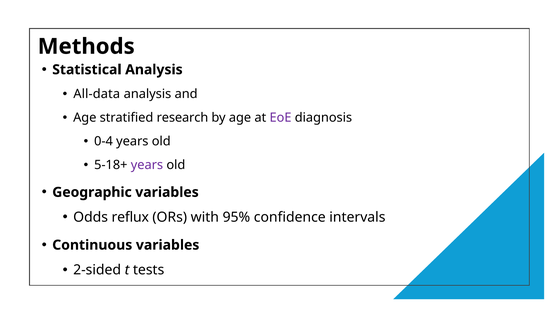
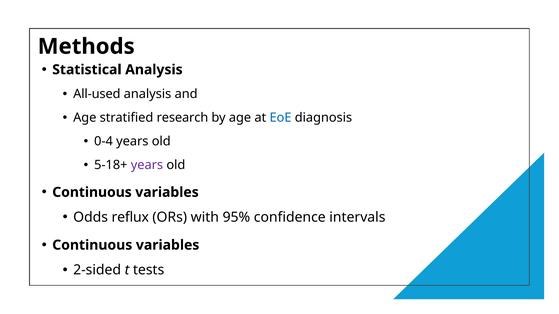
All-data: All-data -> All-used
EoE colour: purple -> blue
Geographic at (92, 193): Geographic -> Continuous
